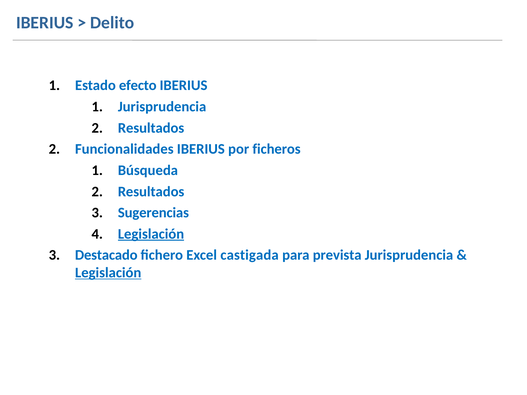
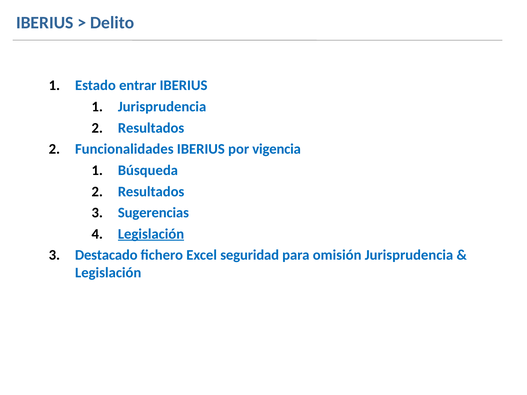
efecto: efecto -> entrar
ficheros: ficheros -> vigencia
castigada: castigada -> seguridad
prevista: prevista -> omisión
Legislación at (108, 273) underline: present -> none
